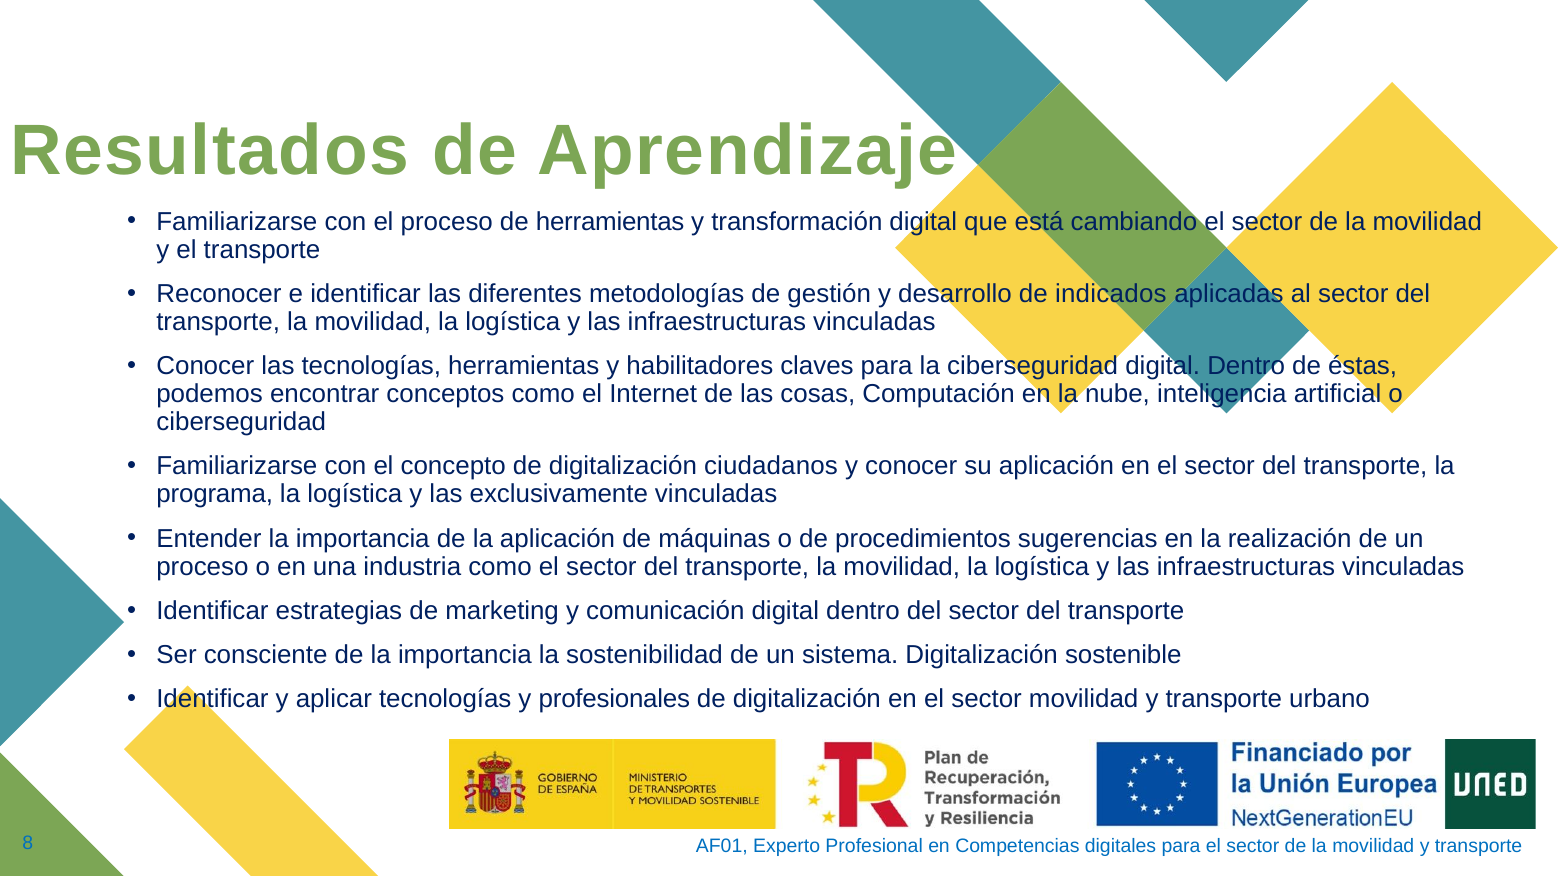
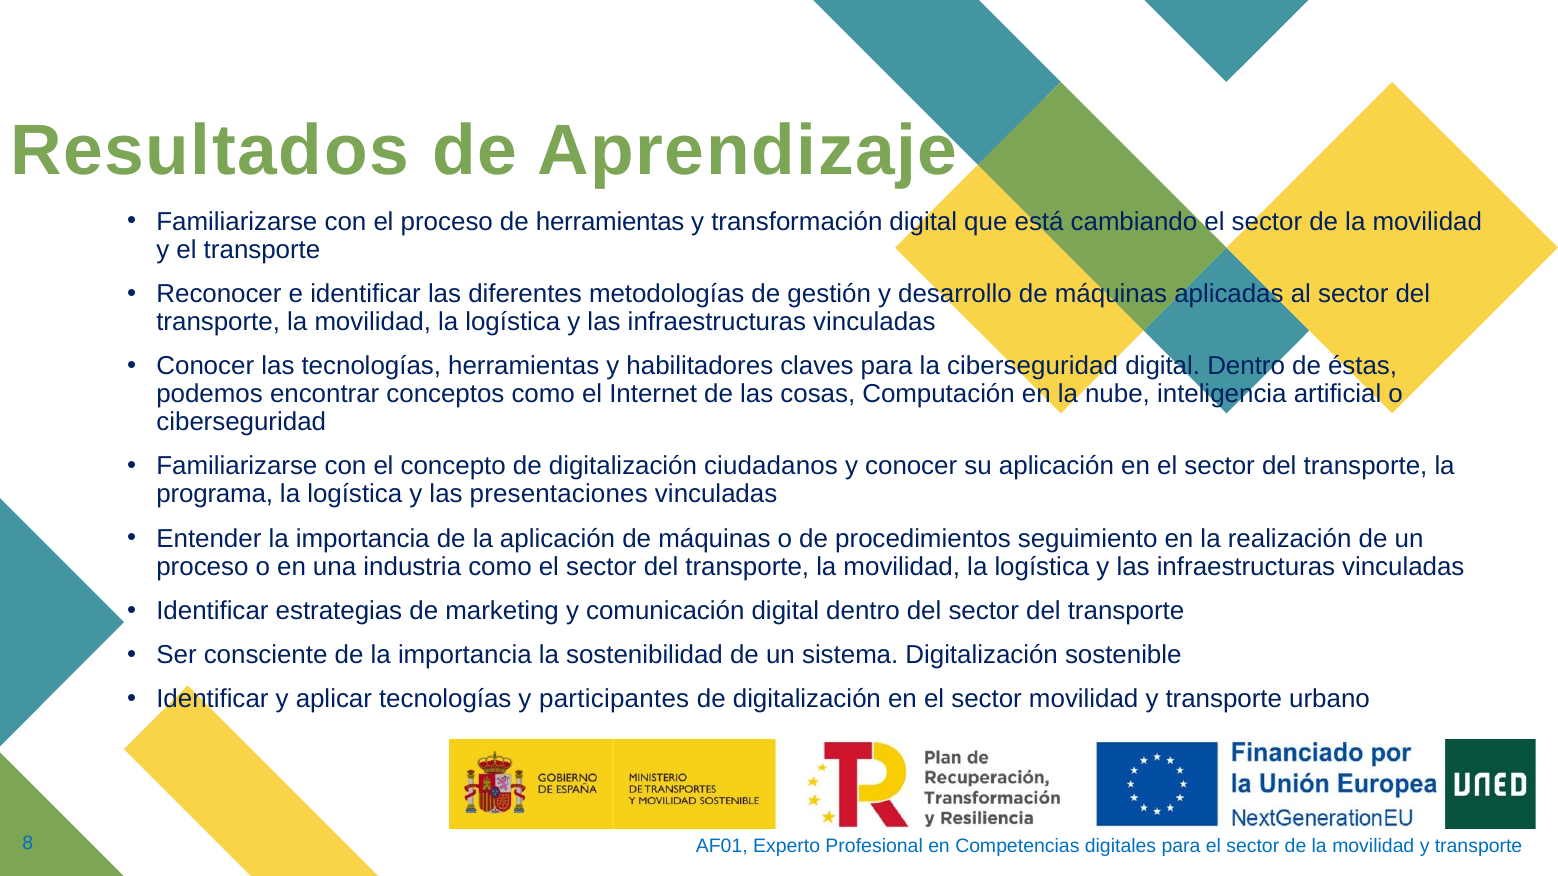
desarrollo de indicados: indicados -> máquinas
exclusivamente: exclusivamente -> presentaciones
sugerencias: sugerencias -> seguimiento
profesionales: profesionales -> participantes
